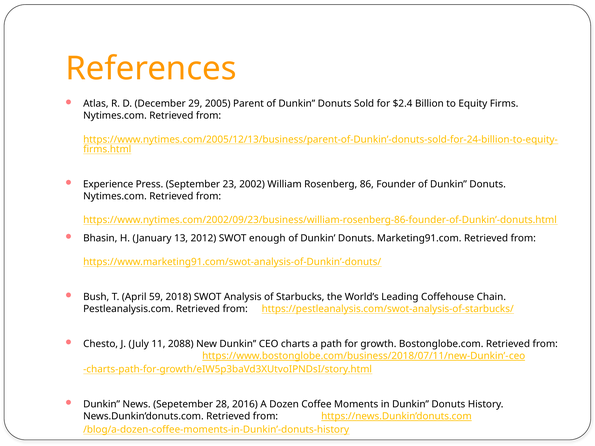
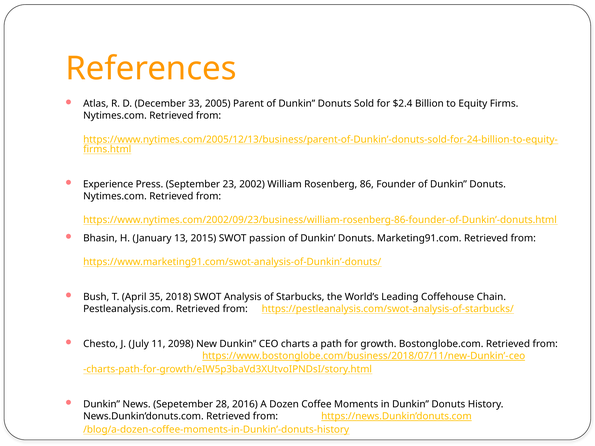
29: 29 -> 33
2012: 2012 -> 2015
enough: enough -> passion
59: 59 -> 35
2088: 2088 -> 2098
